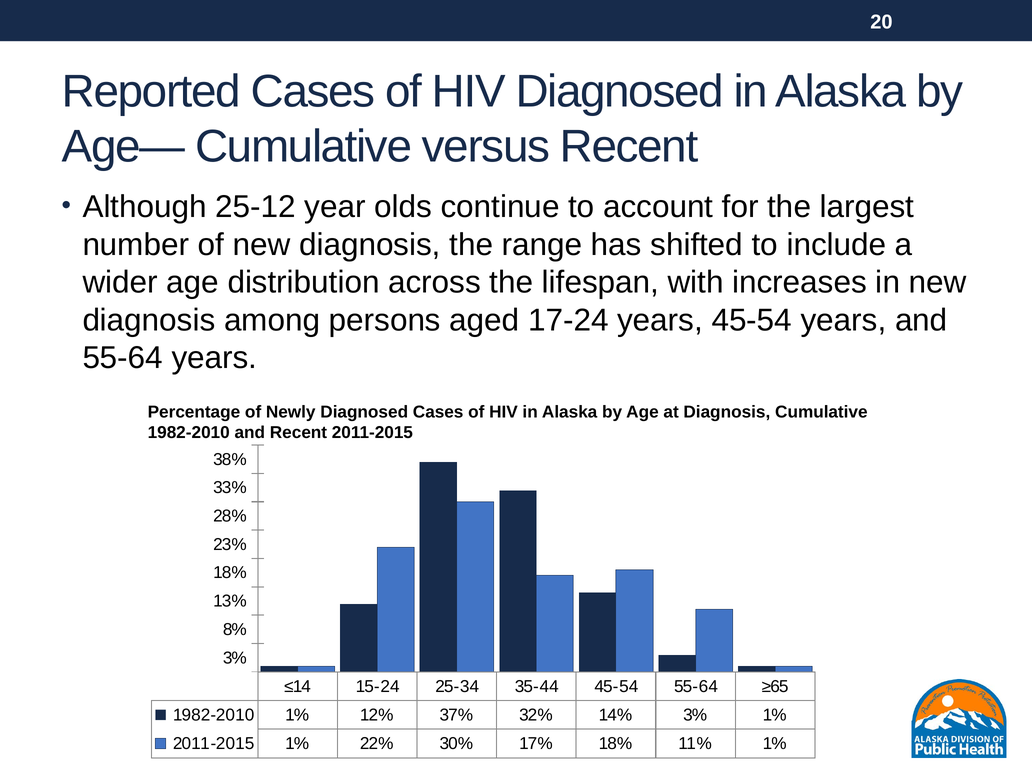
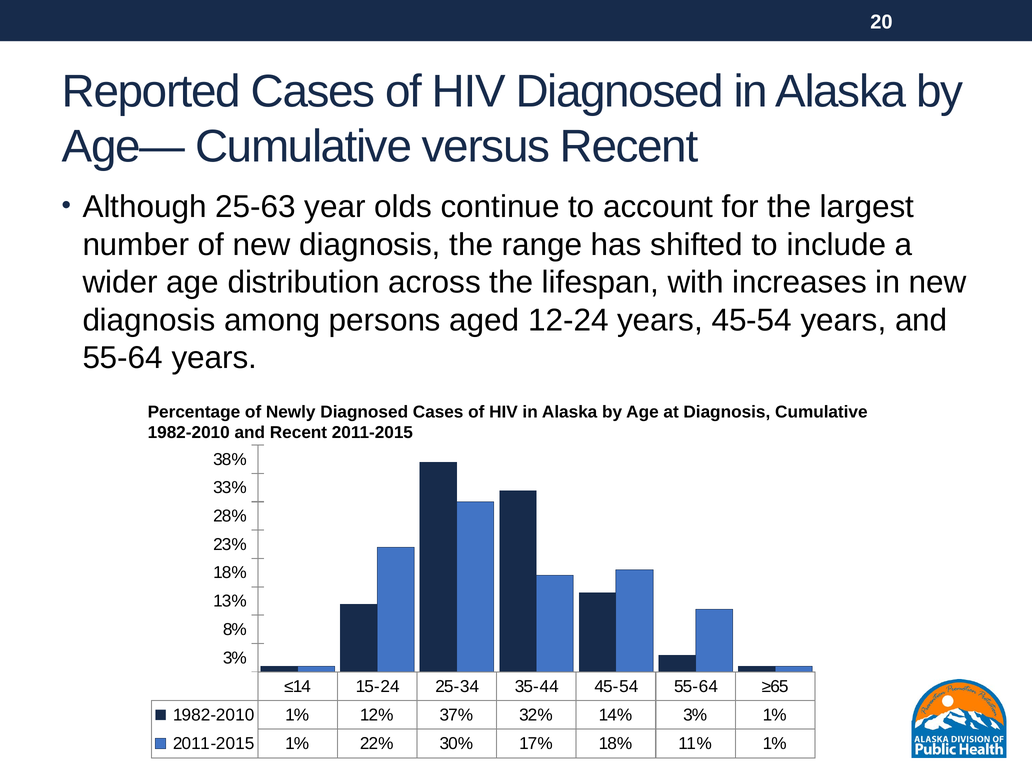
25-12: 25-12 -> 25-63
17-24: 17-24 -> 12-24
